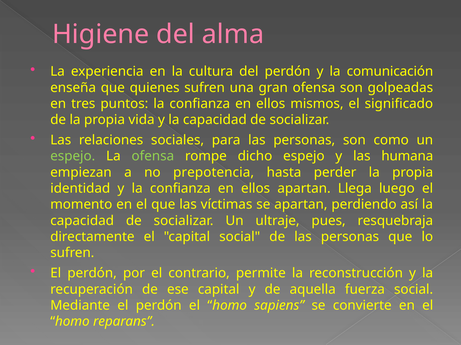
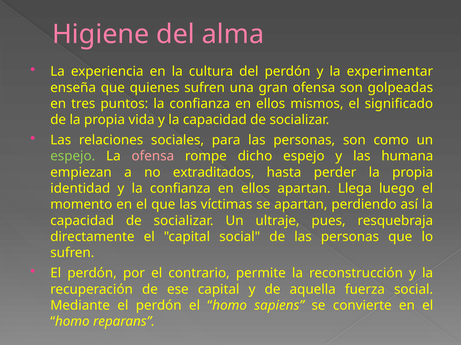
comunicación: comunicación -> experimentar
ofensa at (153, 157) colour: light green -> pink
prepotencia: prepotencia -> extraditados
